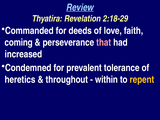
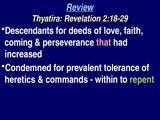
Commanded: Commanded -> Descendants
throughout: throughout -> commands
repent colour: yellow -> light green
